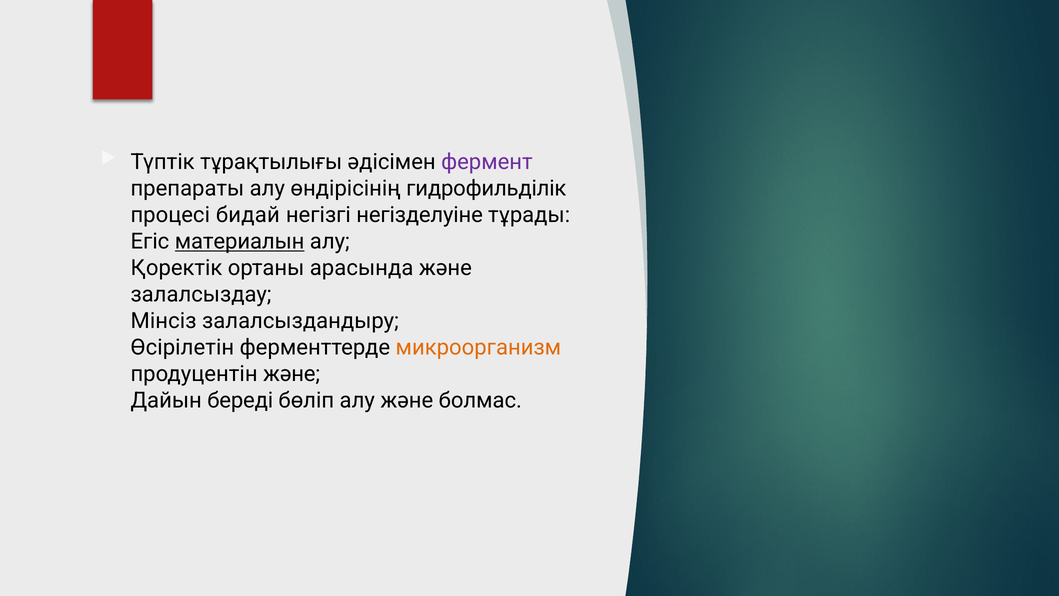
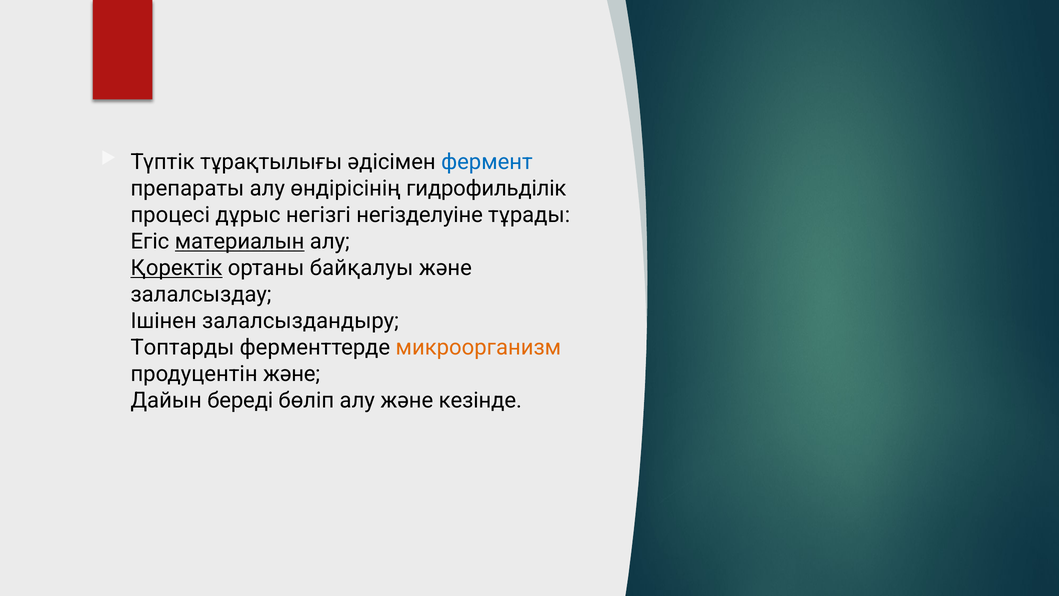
фермент colour: purple -> blue
бидай: бидай -> дұрыс
Қоректік underline: none -> present
арасында: арасында -> байқалуы
Мінсіз: Мінсіз -> Ішінен
Өсірілетін: Өсірілетін -> Топтарды
болмас: болмас -> кезінде
